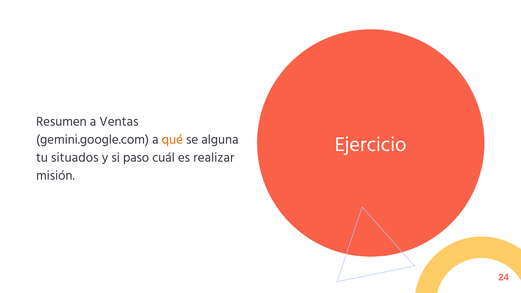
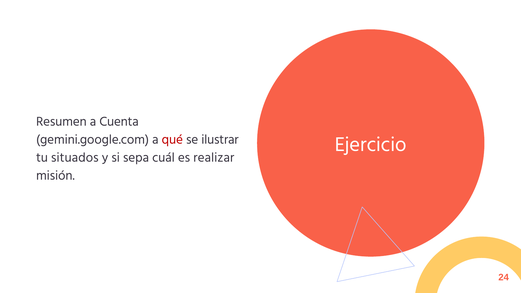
Ventas: Ventas -> Cuenta
qué colour: orange -> red
alguna: alguna -> ilustrar
paso: paso -> sepa
